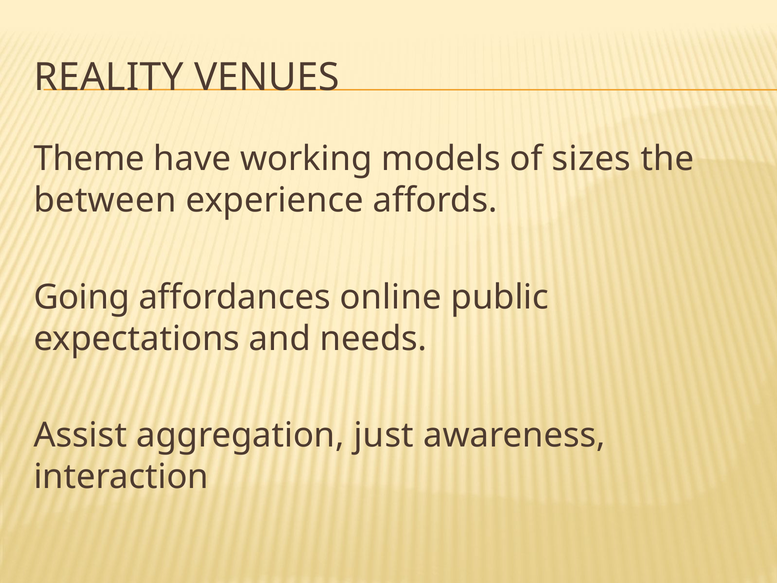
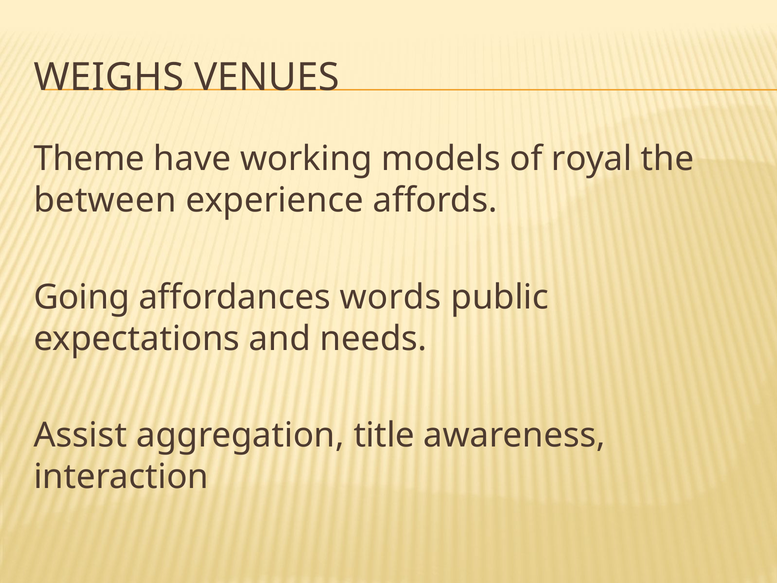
REALITY: REALITY -> WEIGHS
sizes: sizes -> royal
online: online -> words
just: just -> title
